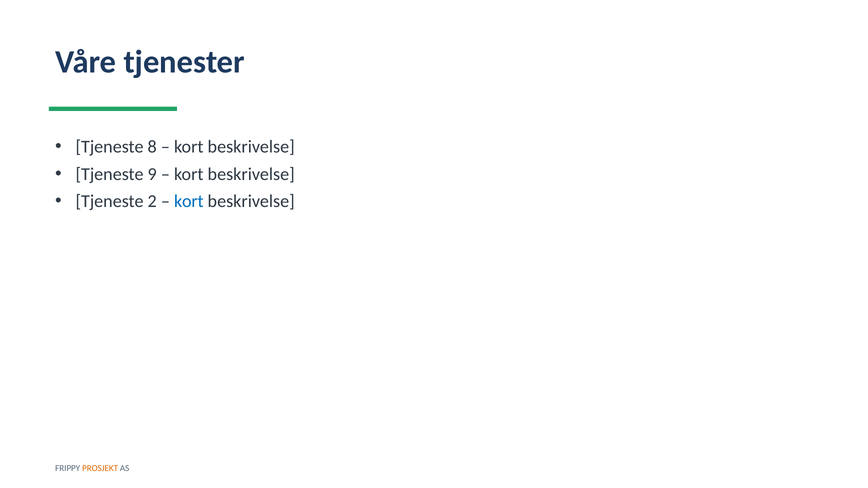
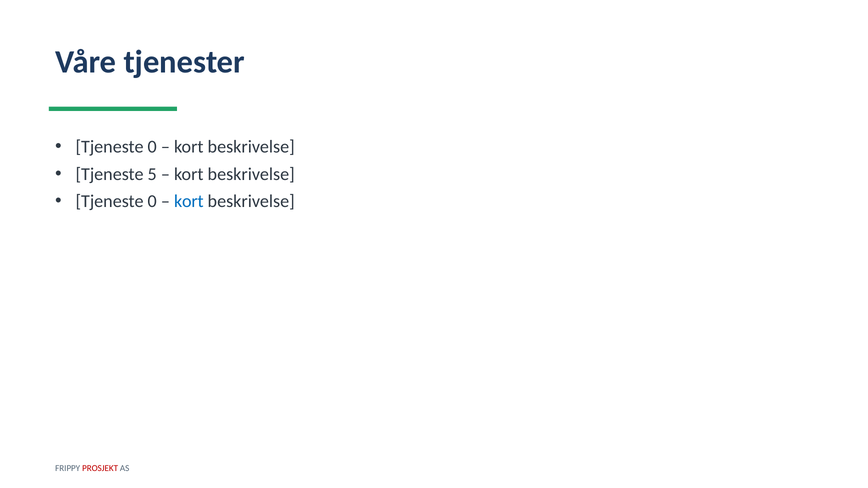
8 at (152, 147): 8 -> 0
9: 9 -> 5
2 at (152, 201): 2 -> 0
PROSJEKT colour: orange -> red
